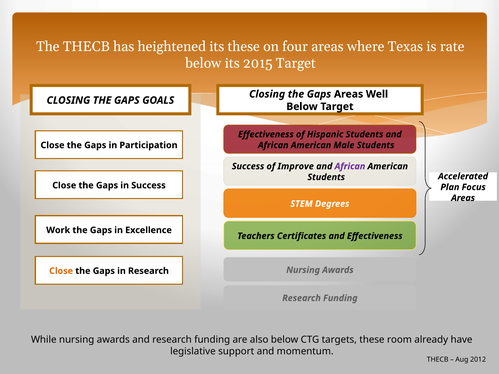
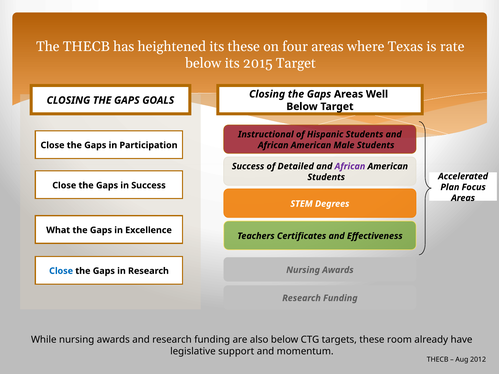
Effectiveness at (266, 134): Effectiveness -> Instructional
Improve: Improve -> Detailed
Work: Work -> What
Close at (61, 271) colour: orange -> blue
